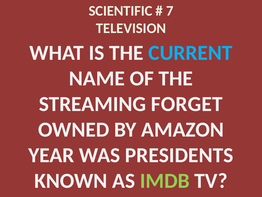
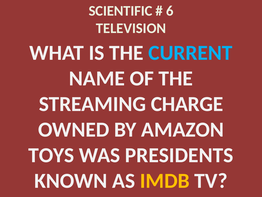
7: 7 -> 6
FORGET: FORGET -> CHARGE
YEAR: YEAR -> TOYS
IMDB colour: light green -> yellow
